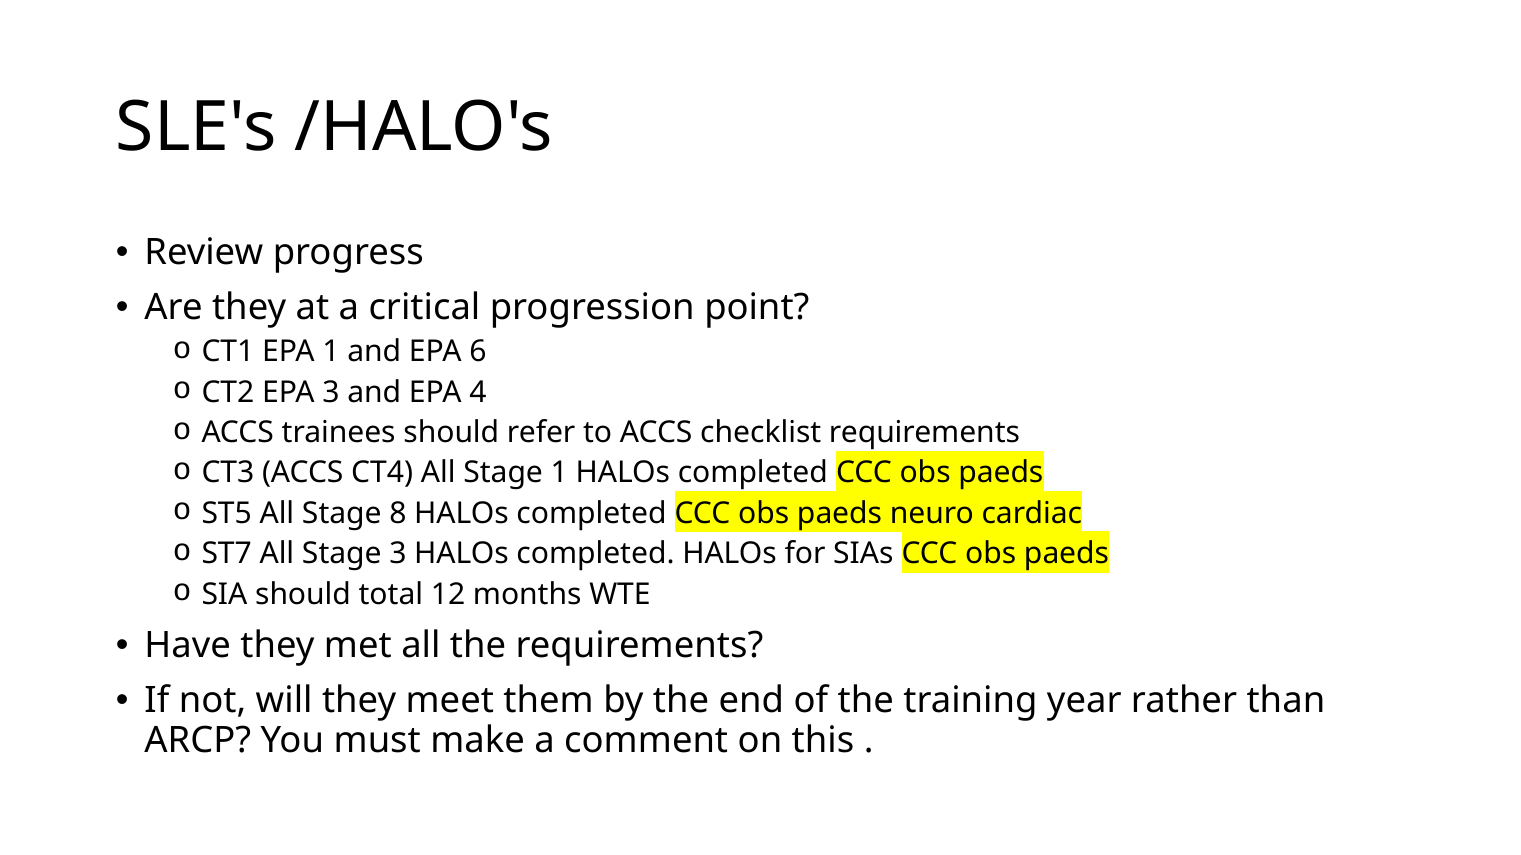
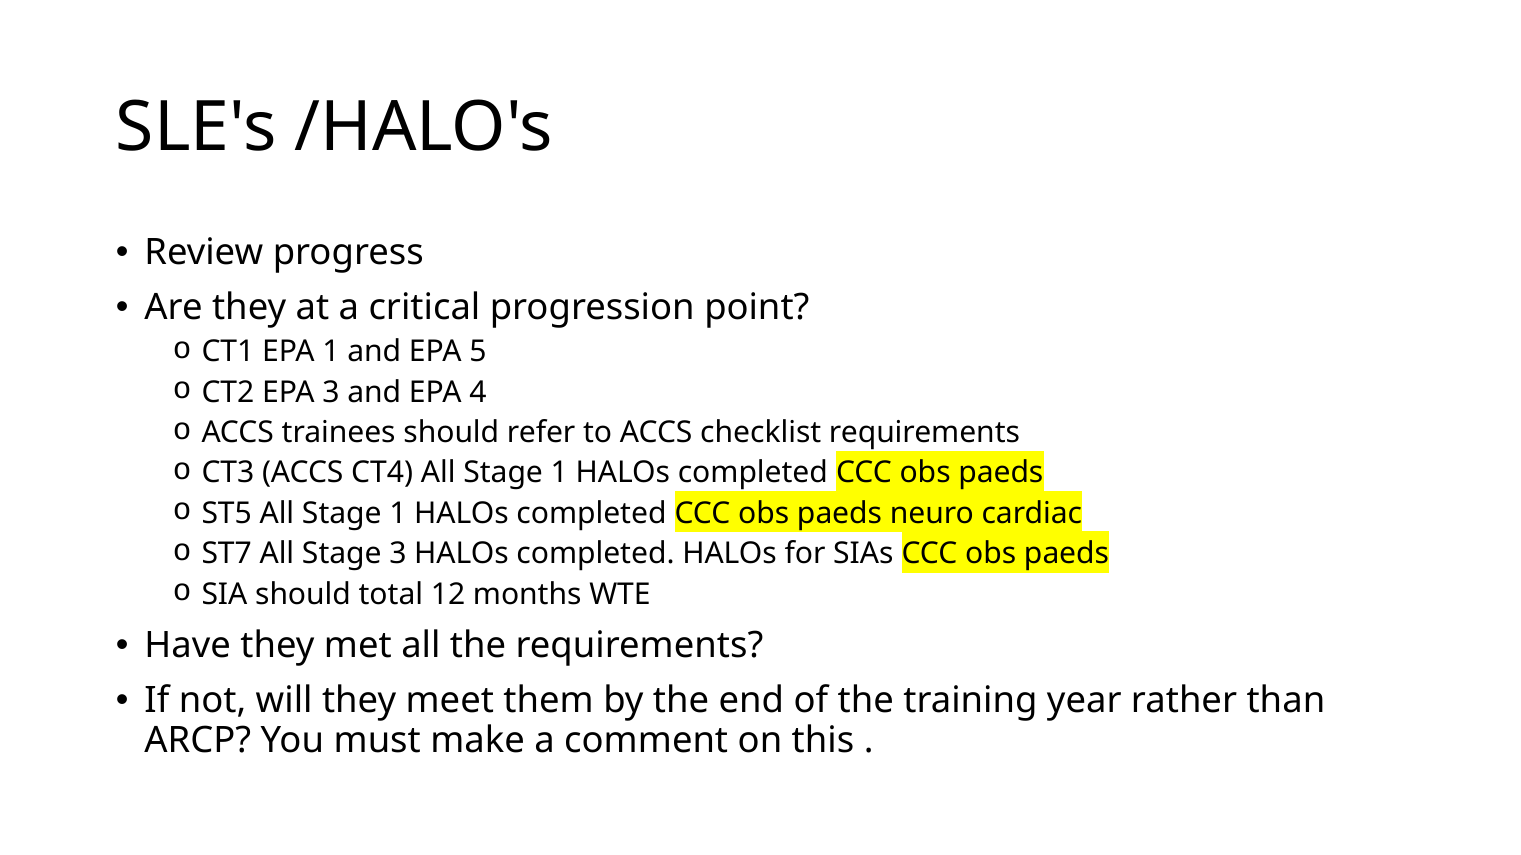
6: 6 -> 5
ST5 All Stage 8: 8 -> 1
